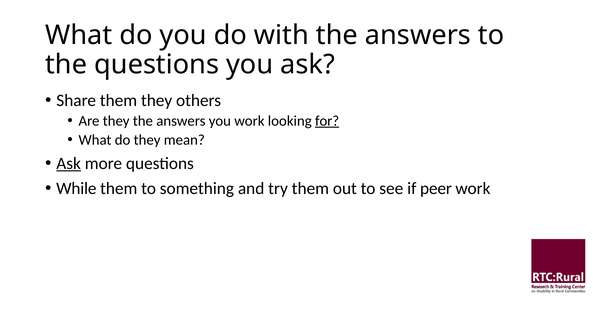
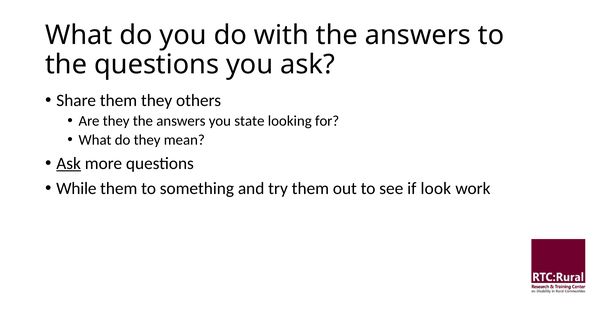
you work: work -> state
for underline: present -> none
peer: peer -> look
